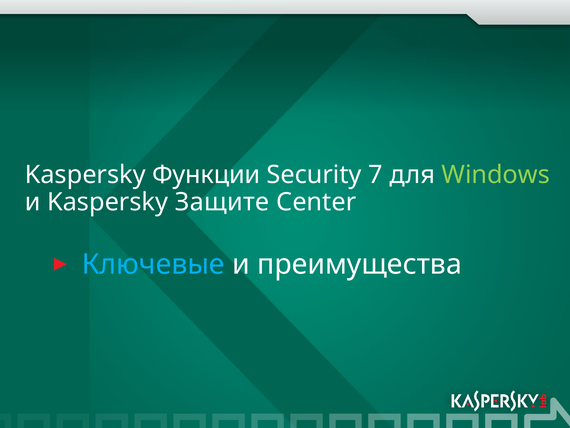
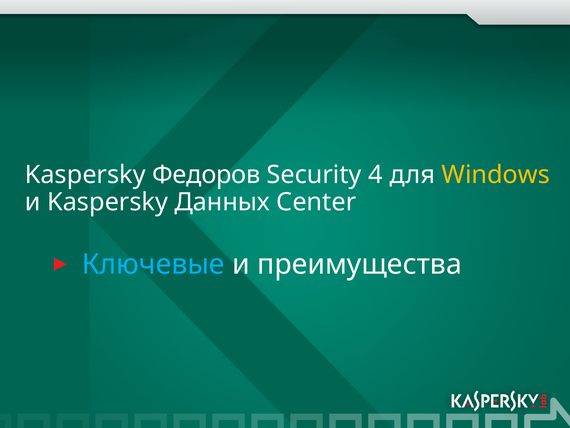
Функции: Функции -> Федоров
7: 7 -> 4
Windows colour: light green -> yellow
Защите: Защите -> Данных
